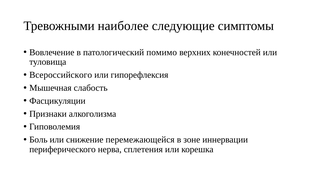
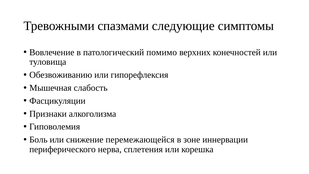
наиболее: наиболее -> спазмами
Всероссийского: Всероссийского -> Обезвоживанию
